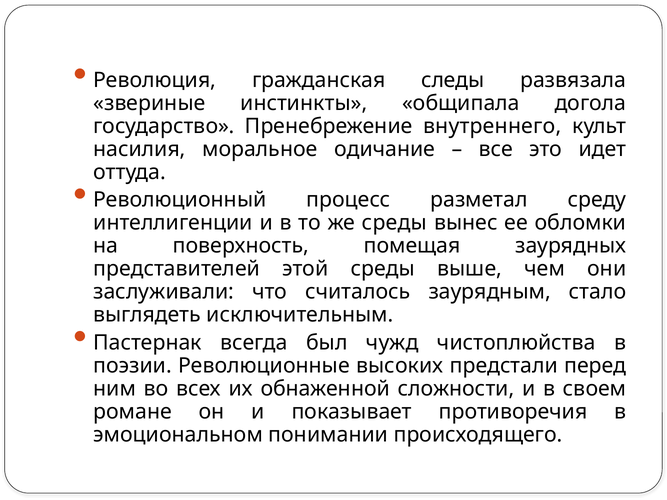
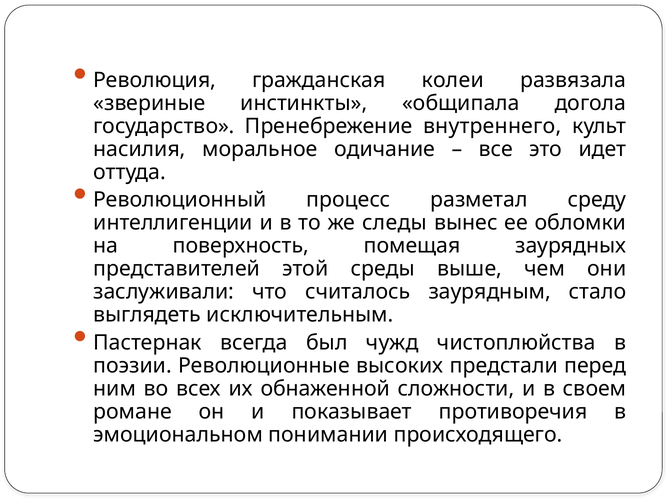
следы: следы -> колеи
же среды: среды -> следы
